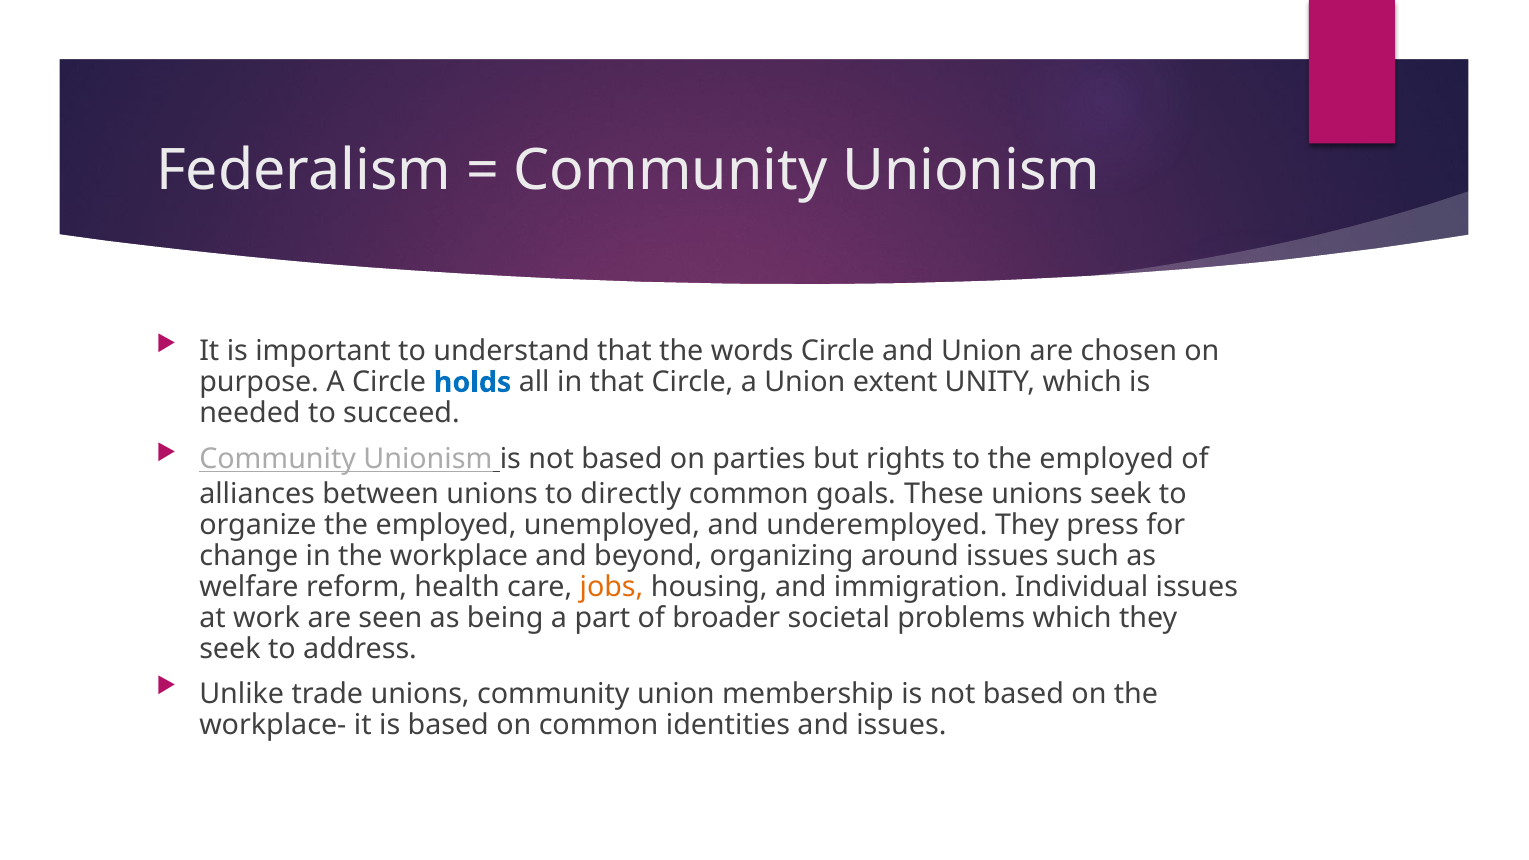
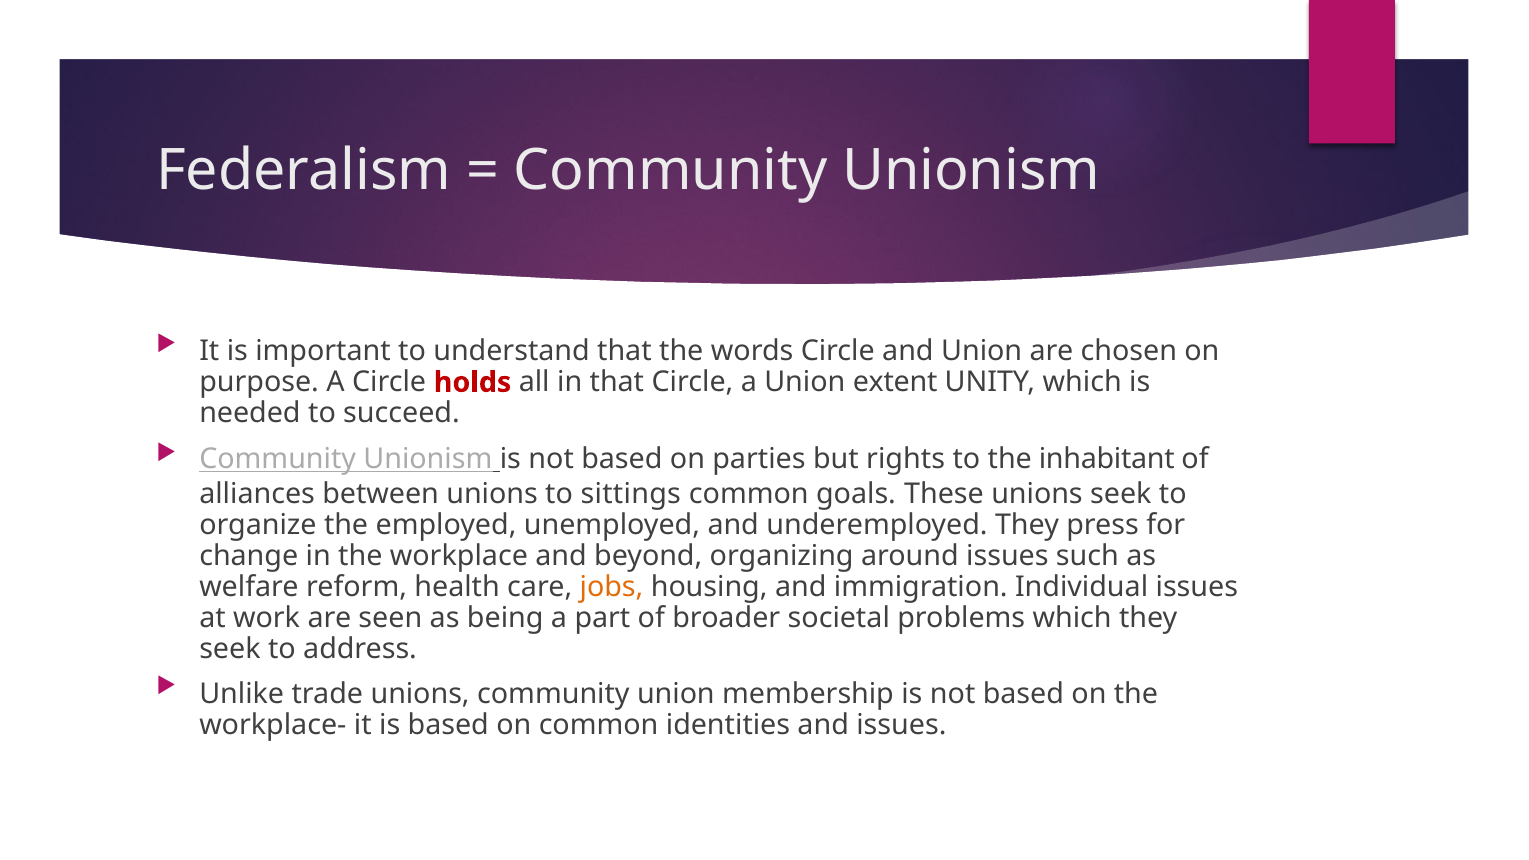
holds colour: blue -> red
to the employed: employed -> inhabitant
directly: directly -> sittings
